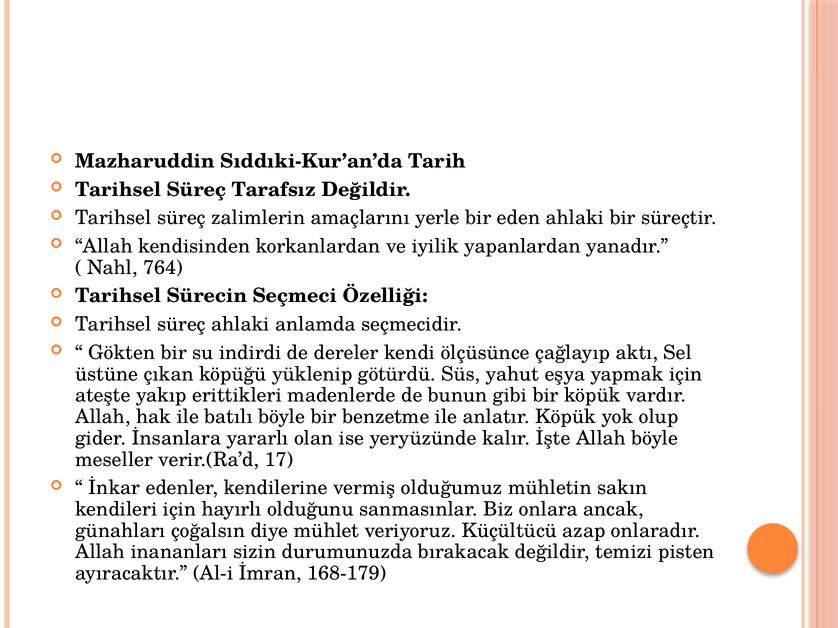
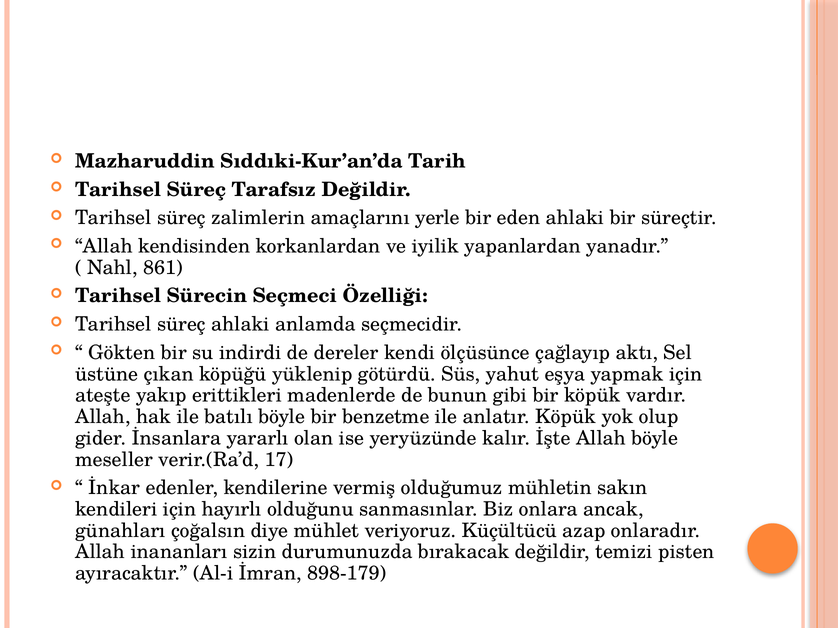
764: 764 -> 861
168-179: 168-179 -> 898-179
